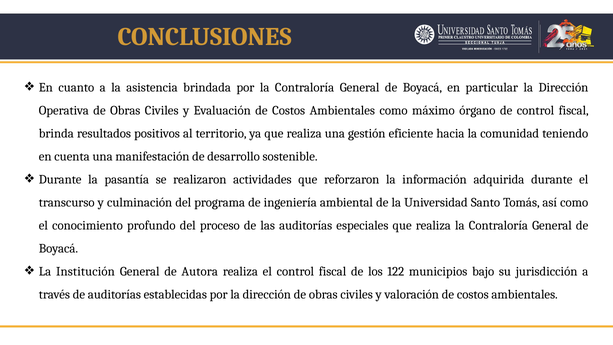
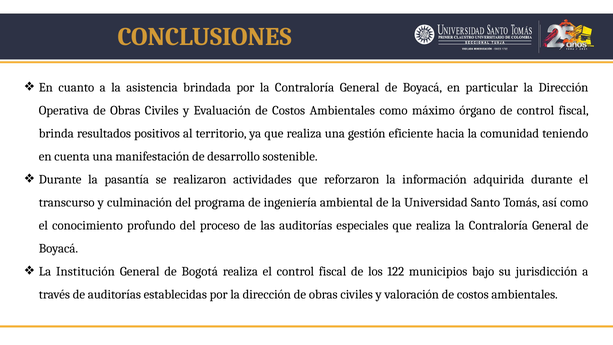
Autora: Autora -> Bogotá
